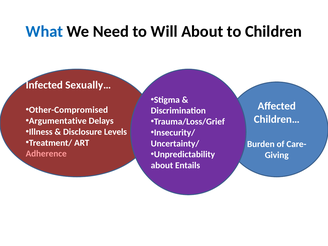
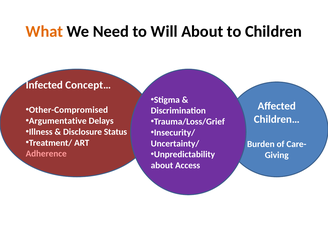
What colour: blue -> orange
Sexually…: Sexually… -> Concept…
Levels: Levels -> Status
Entails: Entails -> Access
